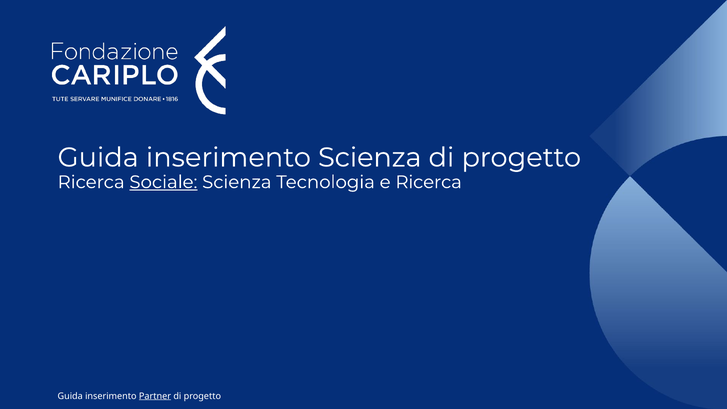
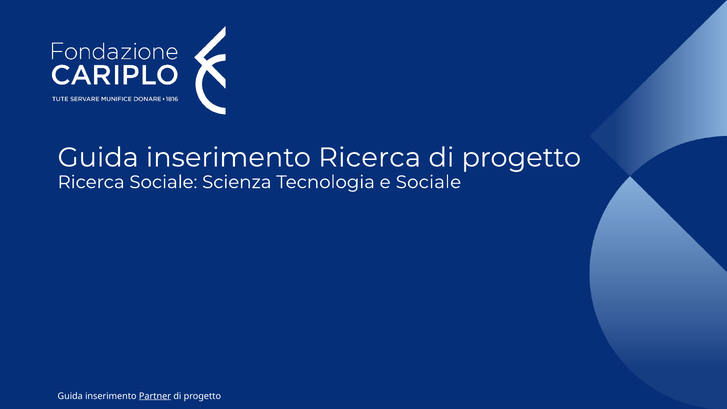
inserimento Scienza: Scienza -> Ricerca
Sociale at (163, 182) underline: present -> none
e Ricerca: Ricerca -> Sociale
